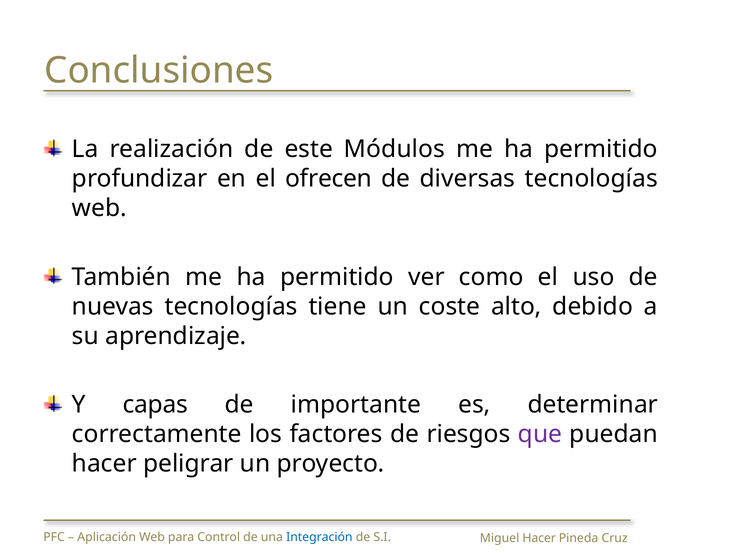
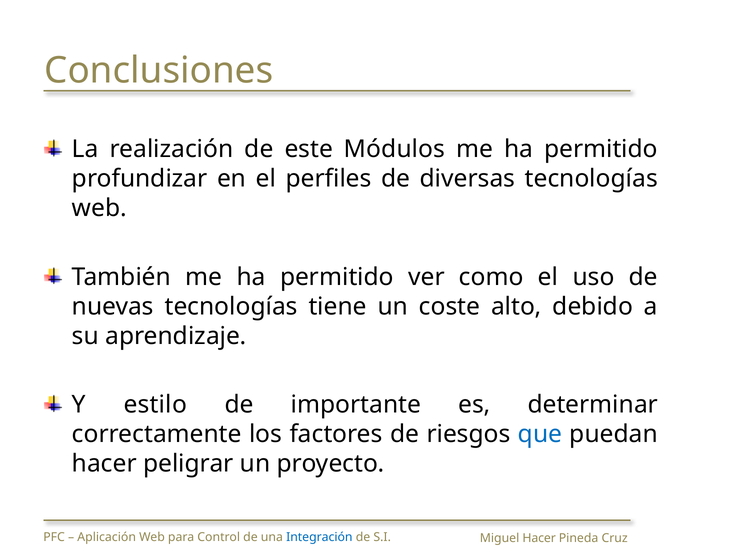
ofrecen: ofrecen -> perfiles
capas: capas -> estilo
que colour: purple -> blue
